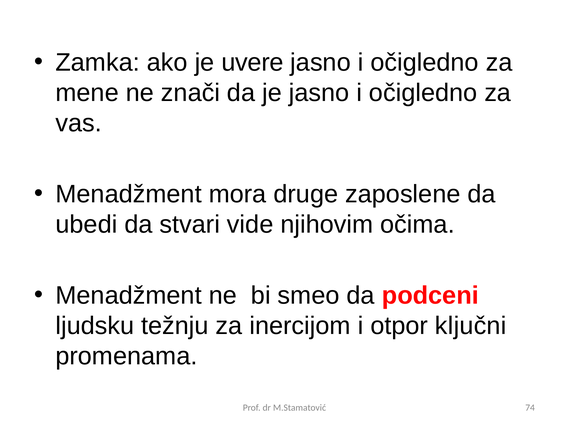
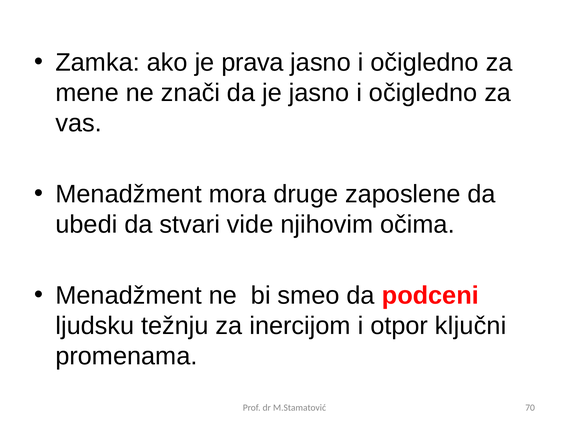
uvere: uvere -> prava
74: 74 -> 70
